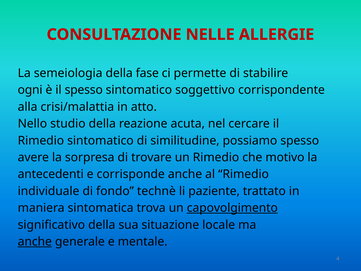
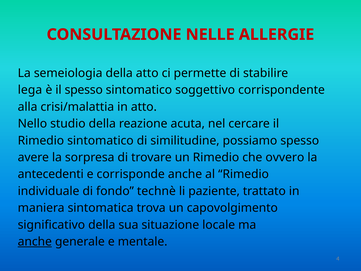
della fase: fase -> atto
ogni: ogni -> lega
motivo: motivo -> ovvero
capovolgimento underline: present -> none
